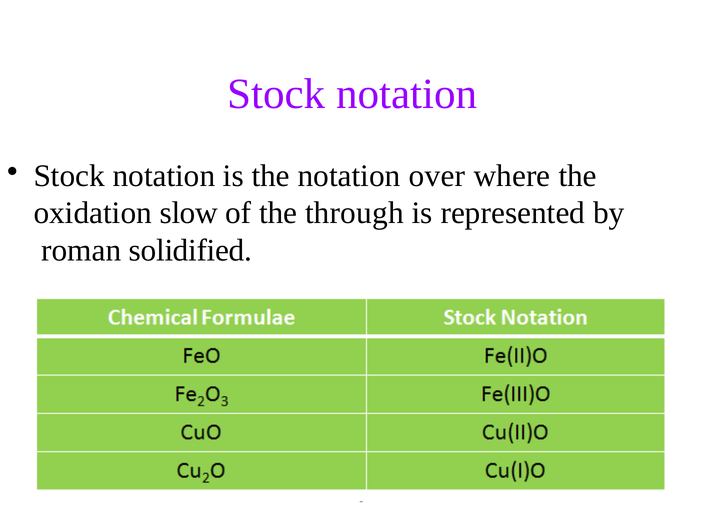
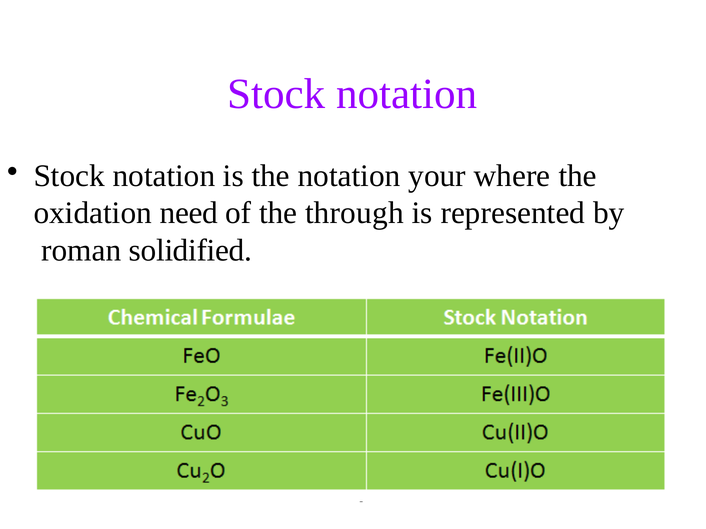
over: over -> your
slow: slow -> need
